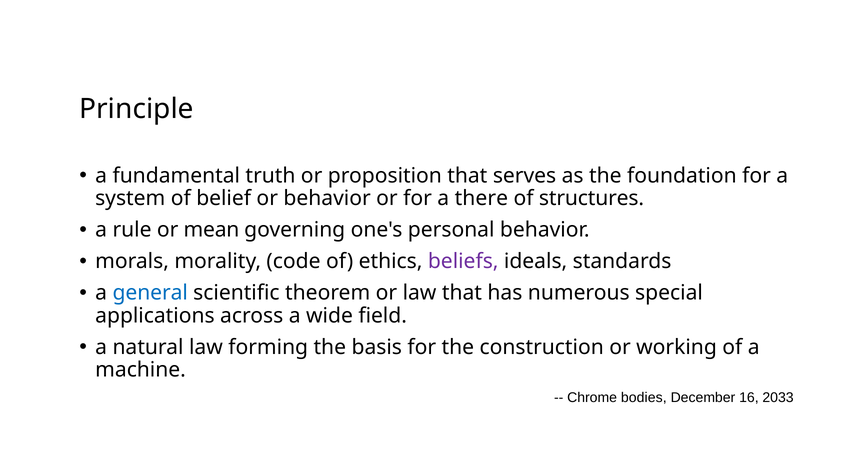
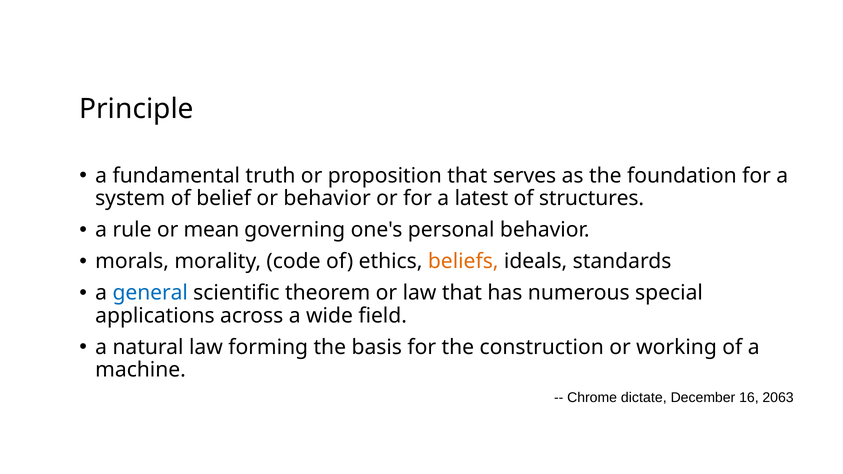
there: there -> latest
beliefs colour: purple -> orange
bodies: bodies -> dictate
2033: 2033 -> 2063
